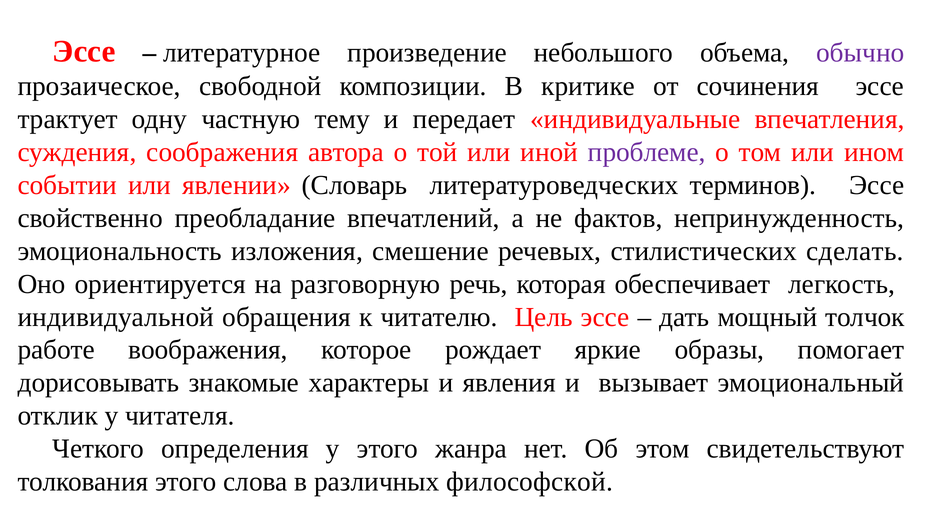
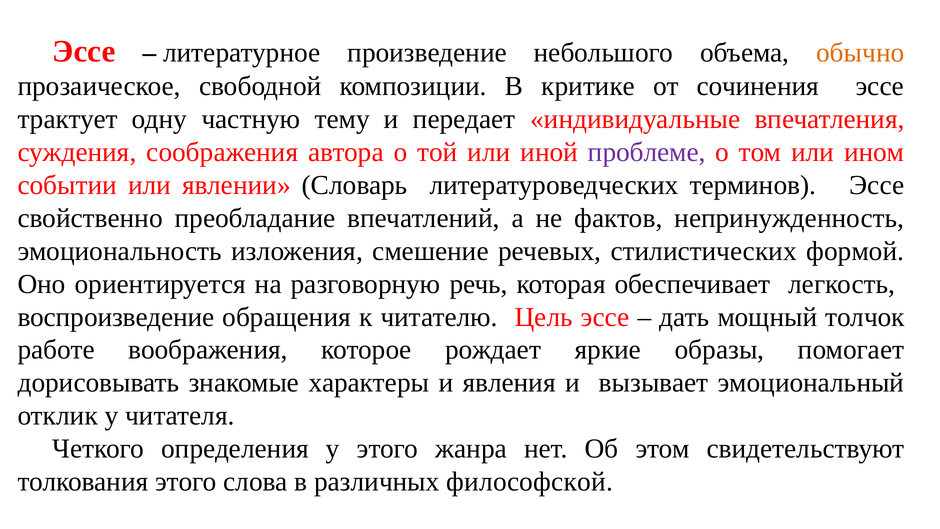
обычно colour: purple -> orange
сделать: сделать -> формой
индивидуальной: индивидуальной -> воспроизведение
